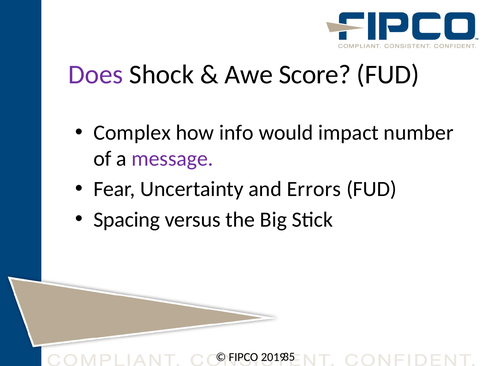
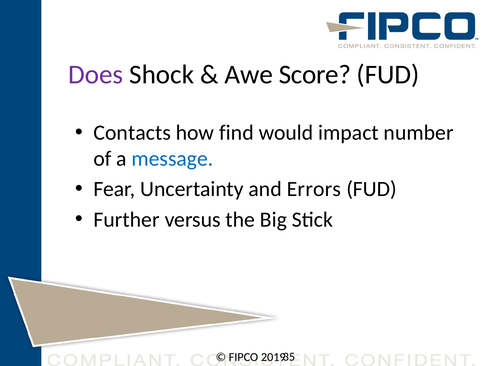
Complex: Complex -> Contacts
info: info -> find
message colour: purple -> blue
Spacing: Spacing -> Further
